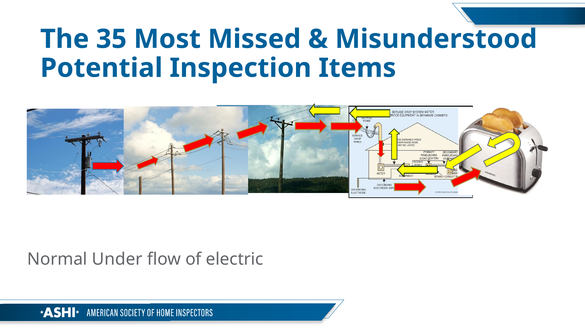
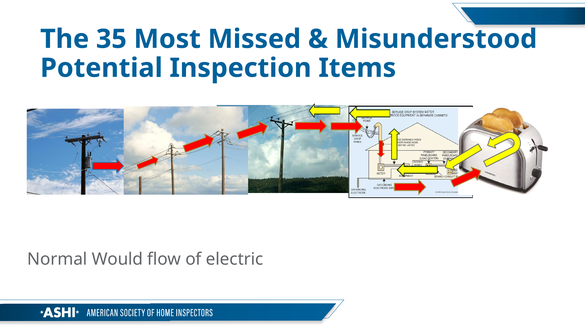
Under: Under -> Would
